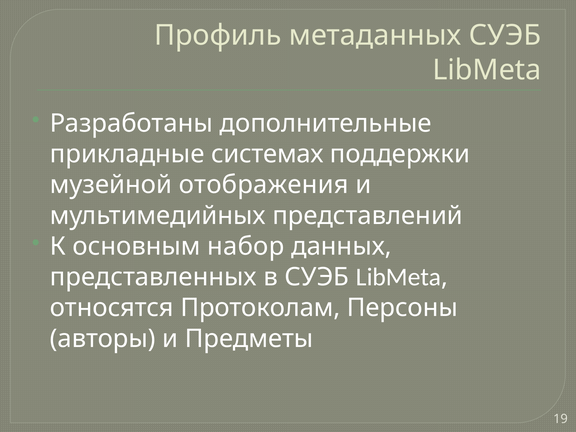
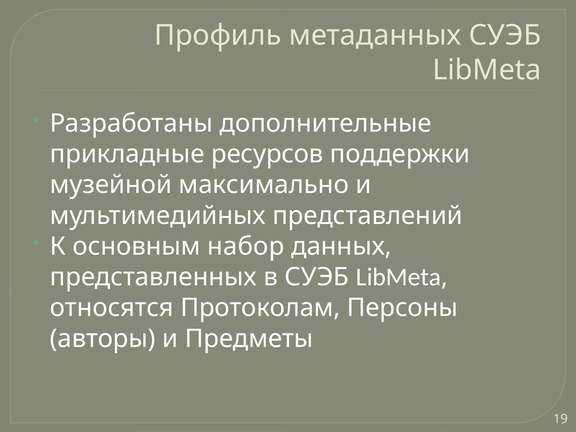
системах: системах -> ресурсов
отображения: отображения -> максимально
